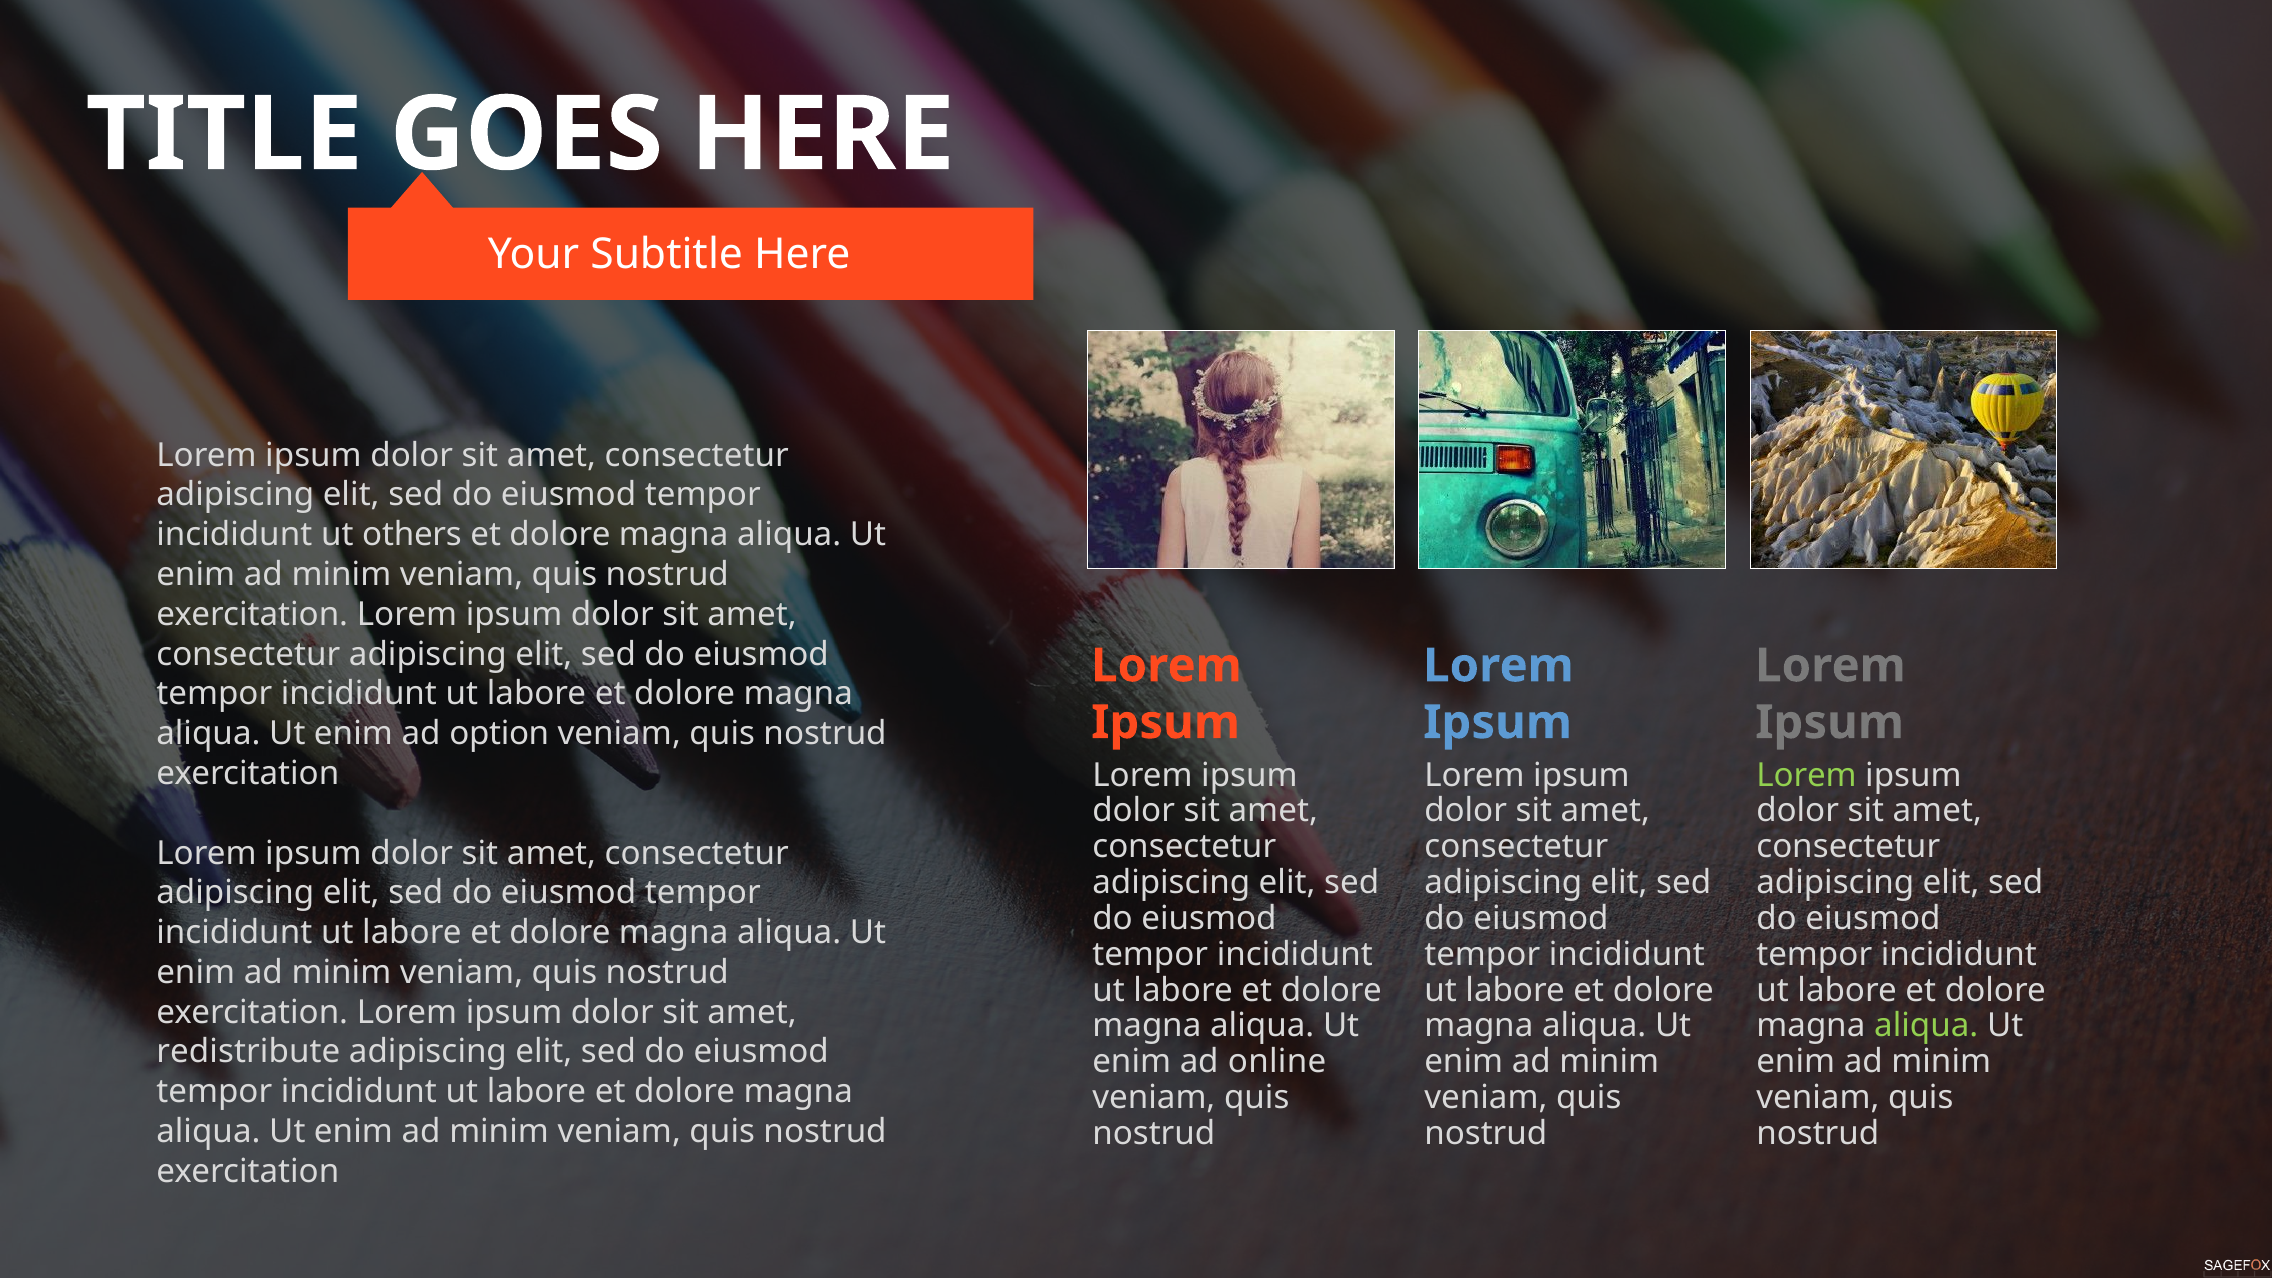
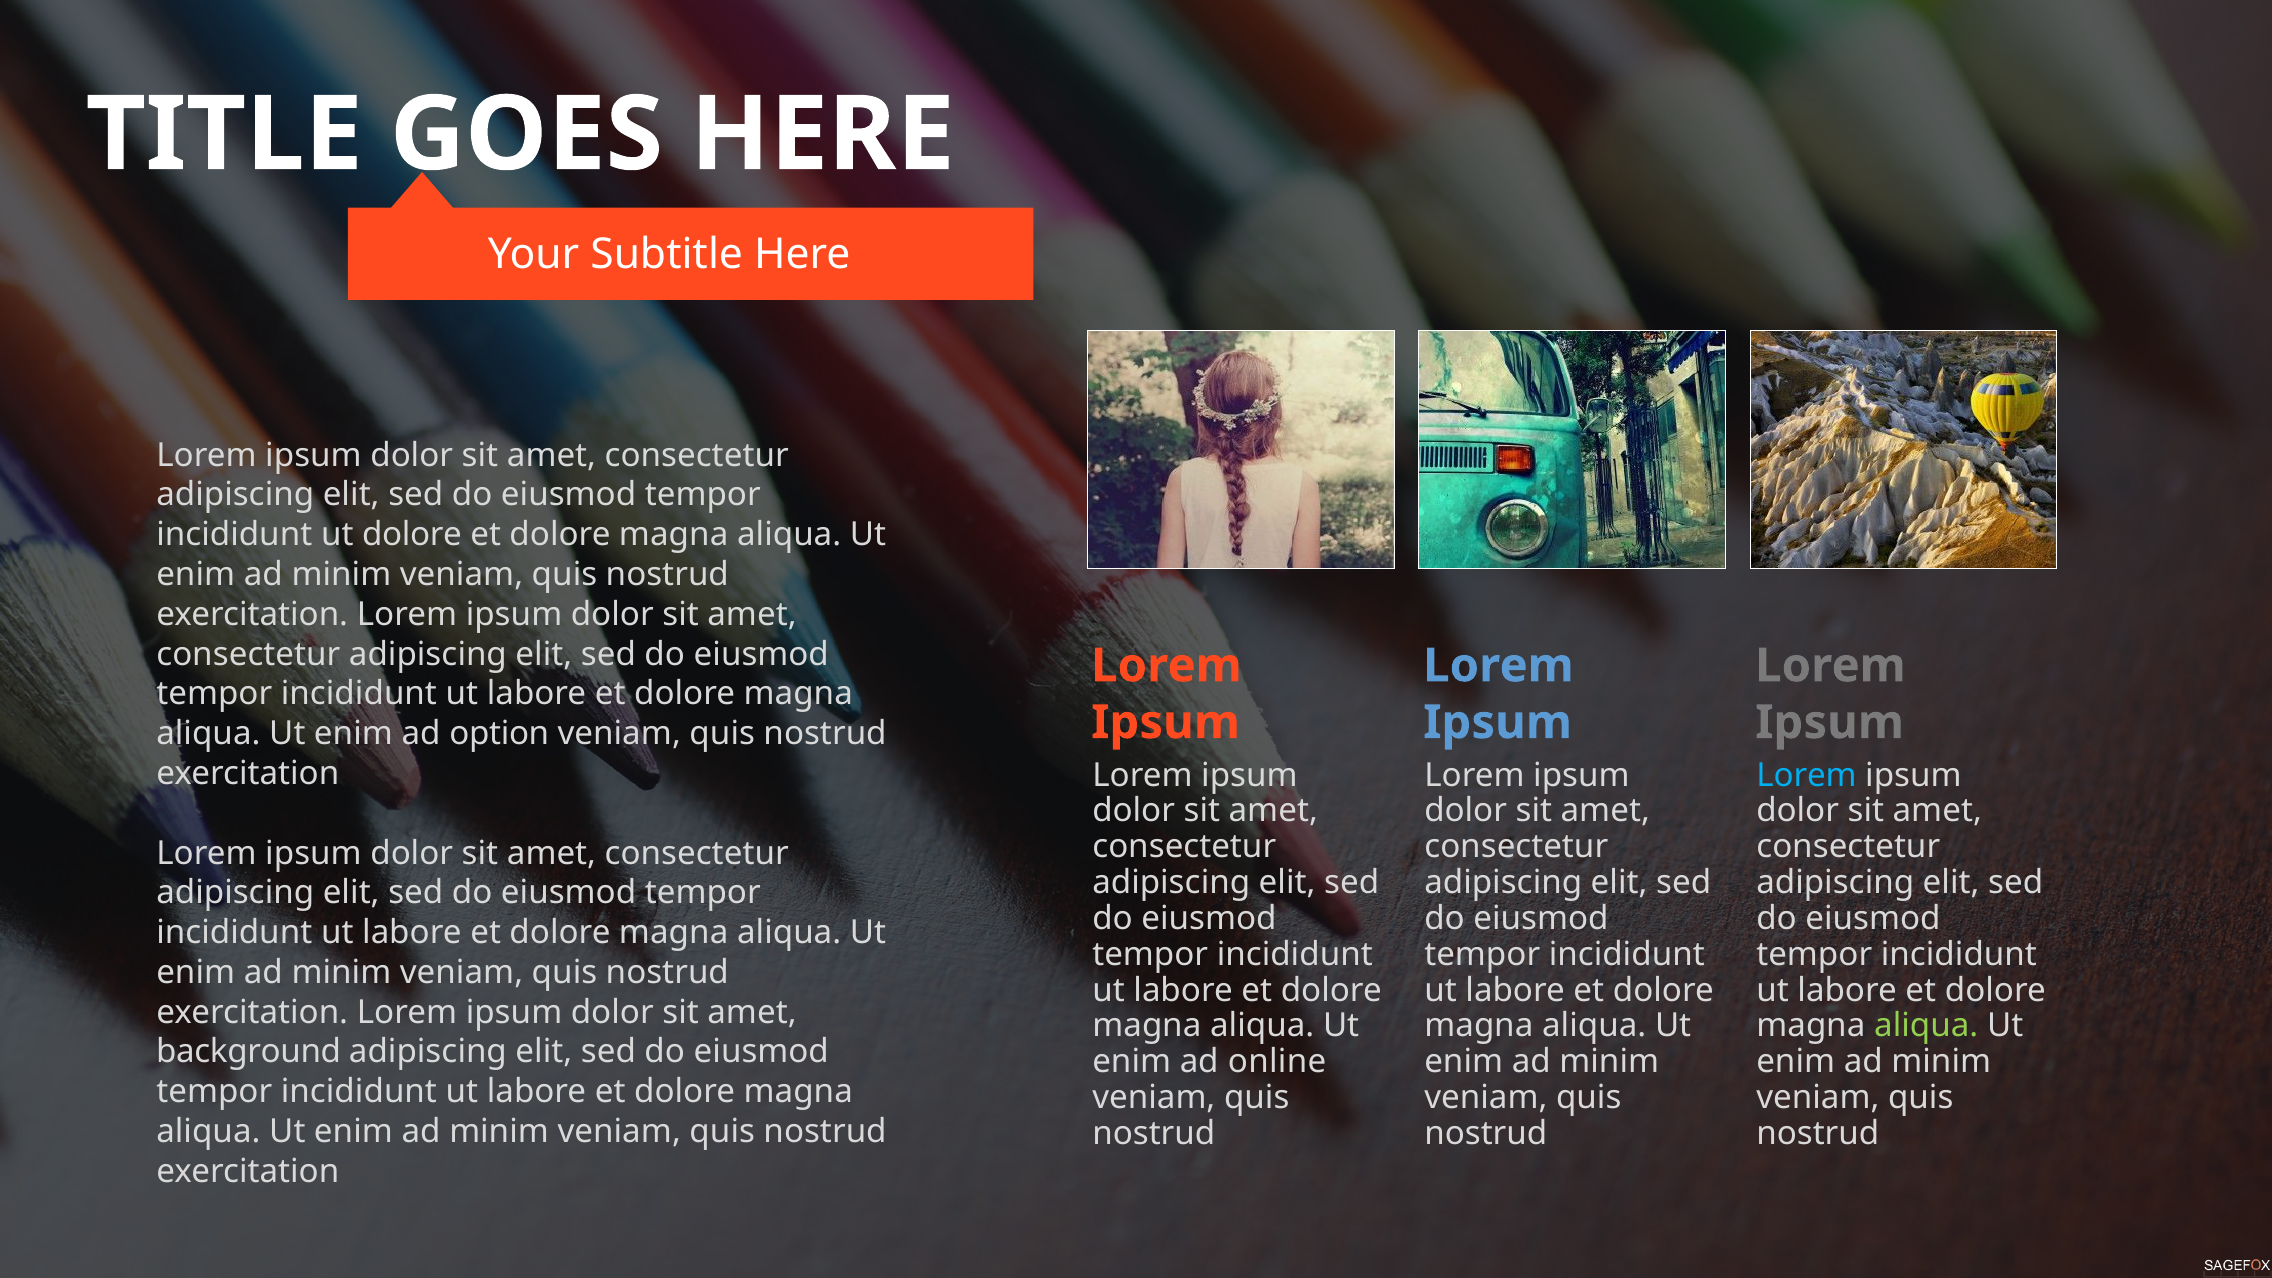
ut others: others -> dolore
Lorem at (1807, 775) colour: light green -> light blue
redistribute: redistribute -> background
